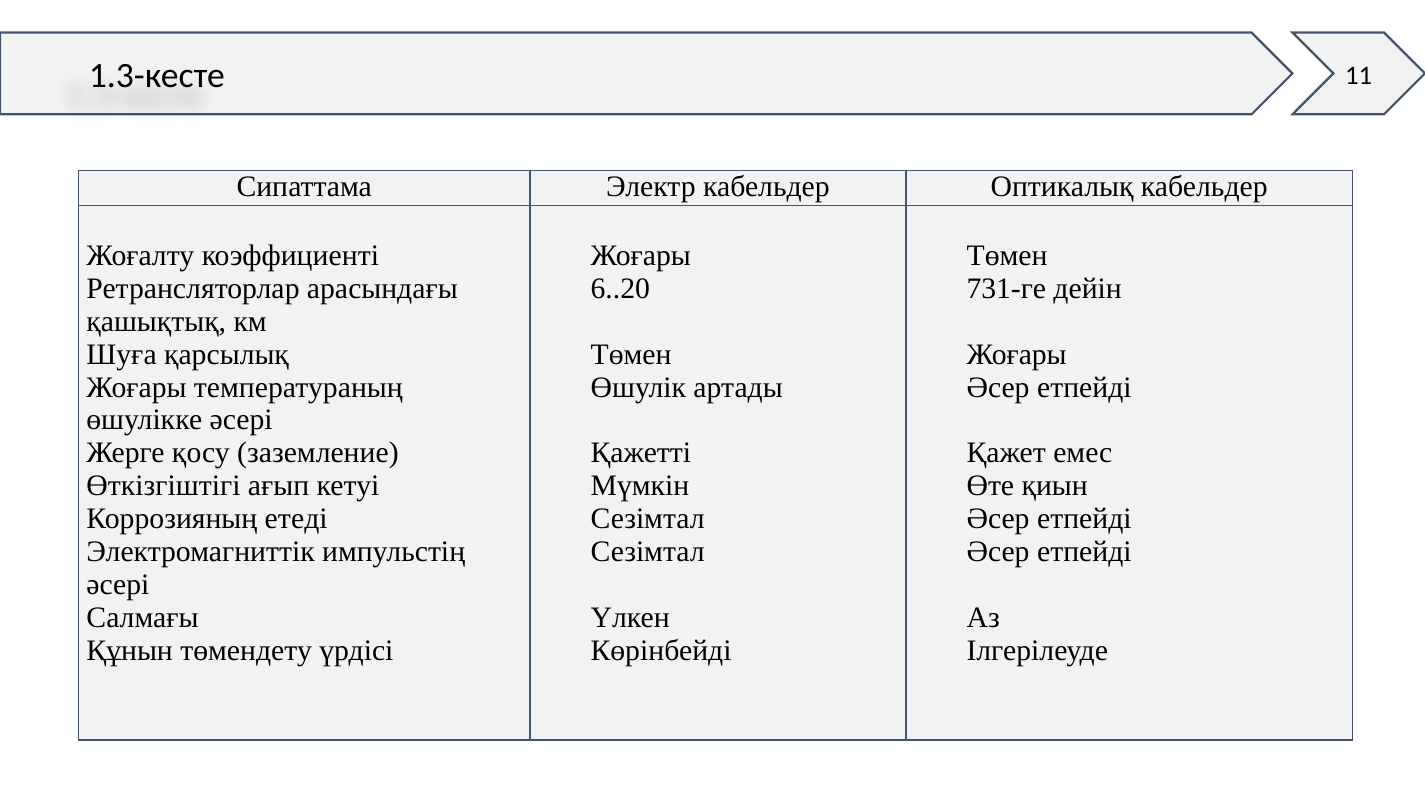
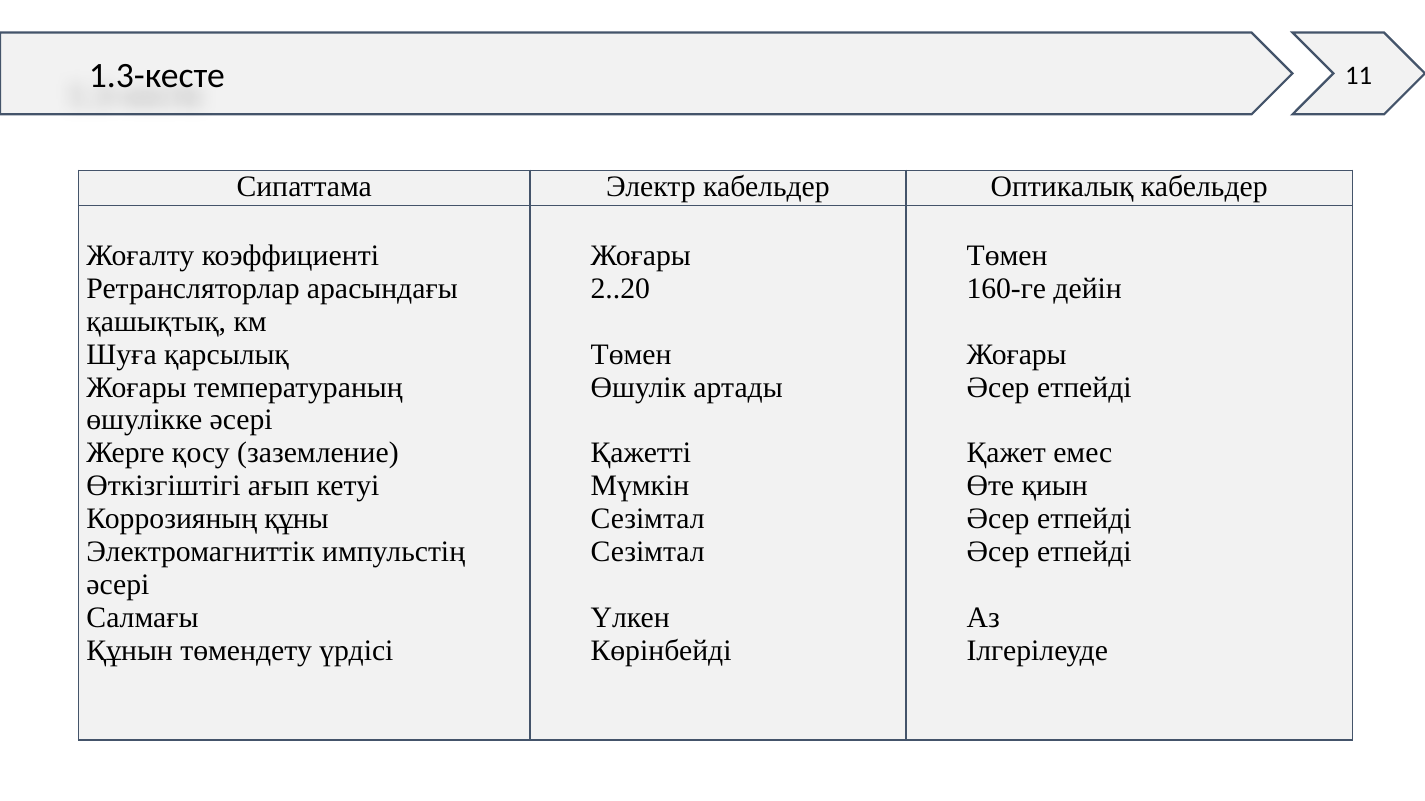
6..20: 6..20 -> 2..20
731-ге: 731-ге -> 160-ге
етеді: етеді -> құны
